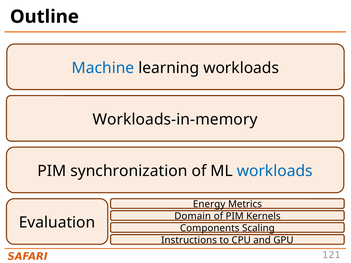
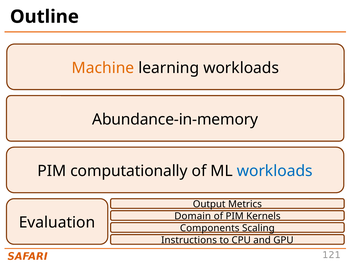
Machine colour: blue -> orange
Workloads-in-memory: Workloads-in-memory -> Abundance-in-memory
synchronization: synchronization -> computationally
Energy: Energy -> Output
